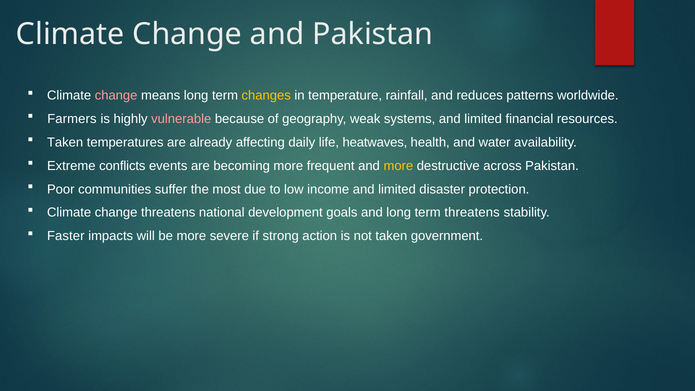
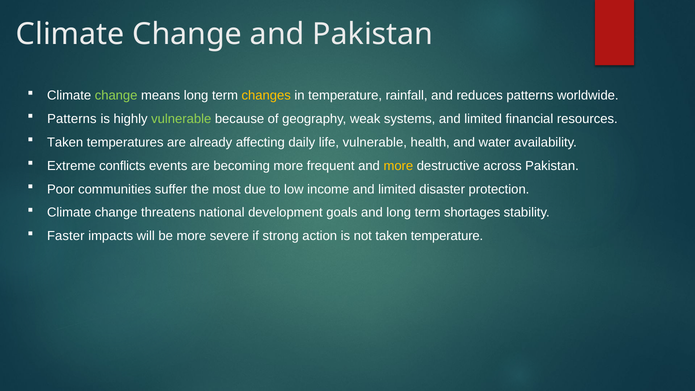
change at (116, 95) colour: pink -> light green
Farmers at (72, 119): Farmers -> Patterns
vulnerable at (181, 119) colour: pink -> light green
life heatwaves: heatwaves -> vulnerable
term threatens: threatens -> shortages
taken government: government -> temperature
